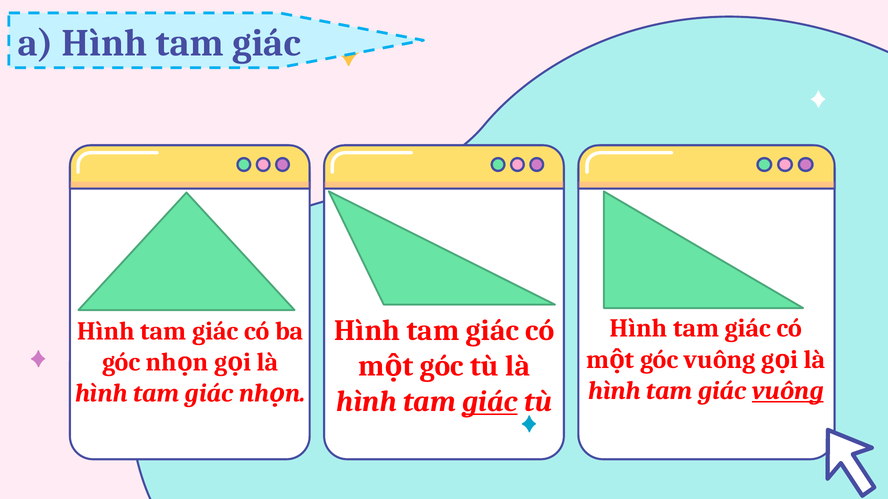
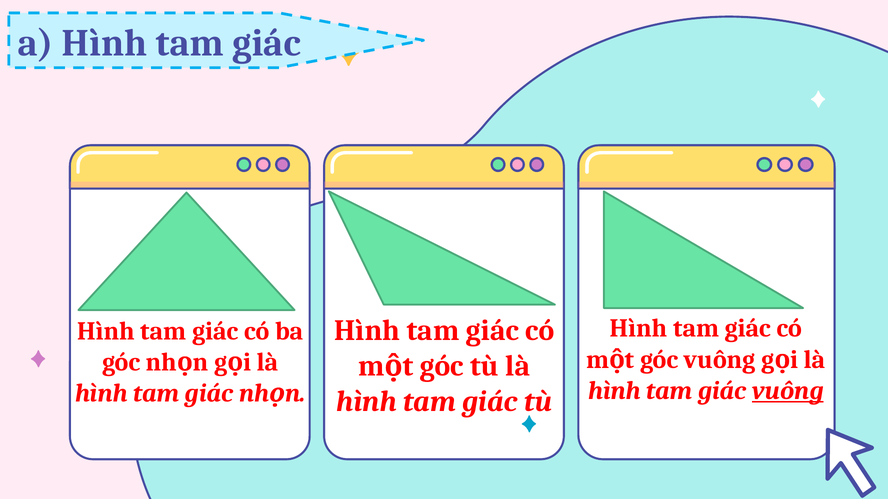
giác at (490, 402) underline: present -> none
